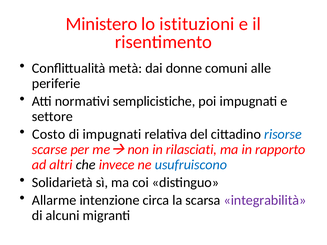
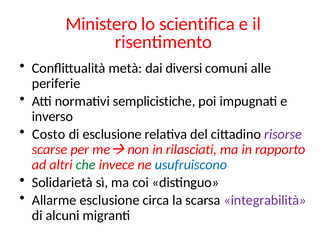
istituzioni: istituzioni -> scientifica
donne: donne -> diversi
settore: settore -> inverso
di impugnati: impugnati -> esclusione
risorse colour: blue -> purple
che colour: black -> green
Allarme intenzione: intenzione -> esclusione
